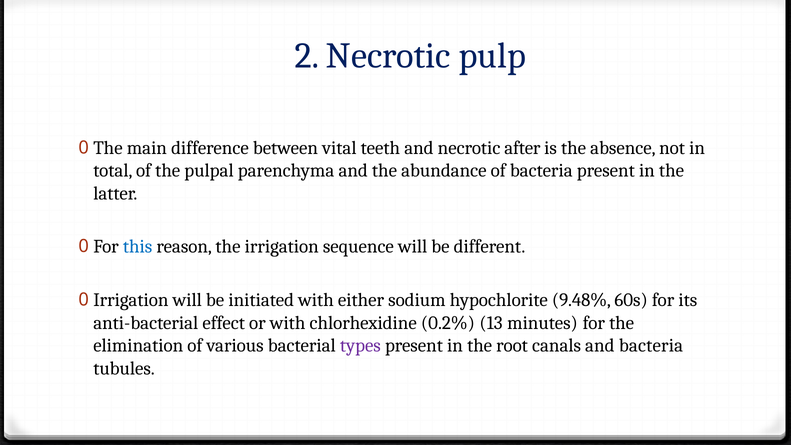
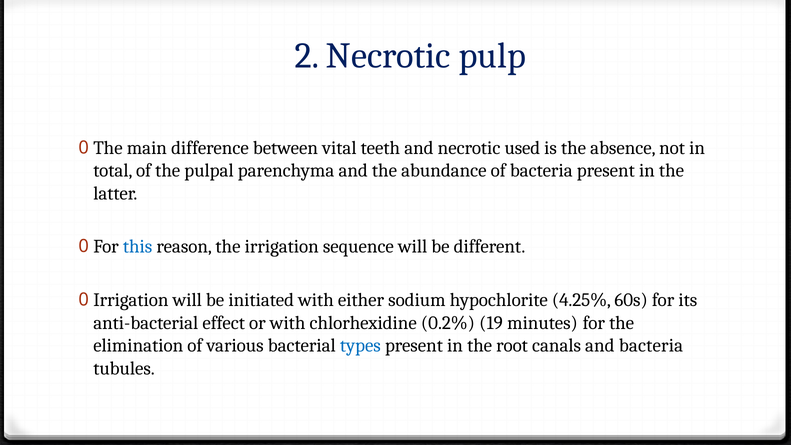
after: after -> used
9.48%: 9.48% -> 4.25%
13: 13 -> 19
types colour: purple -> blue
